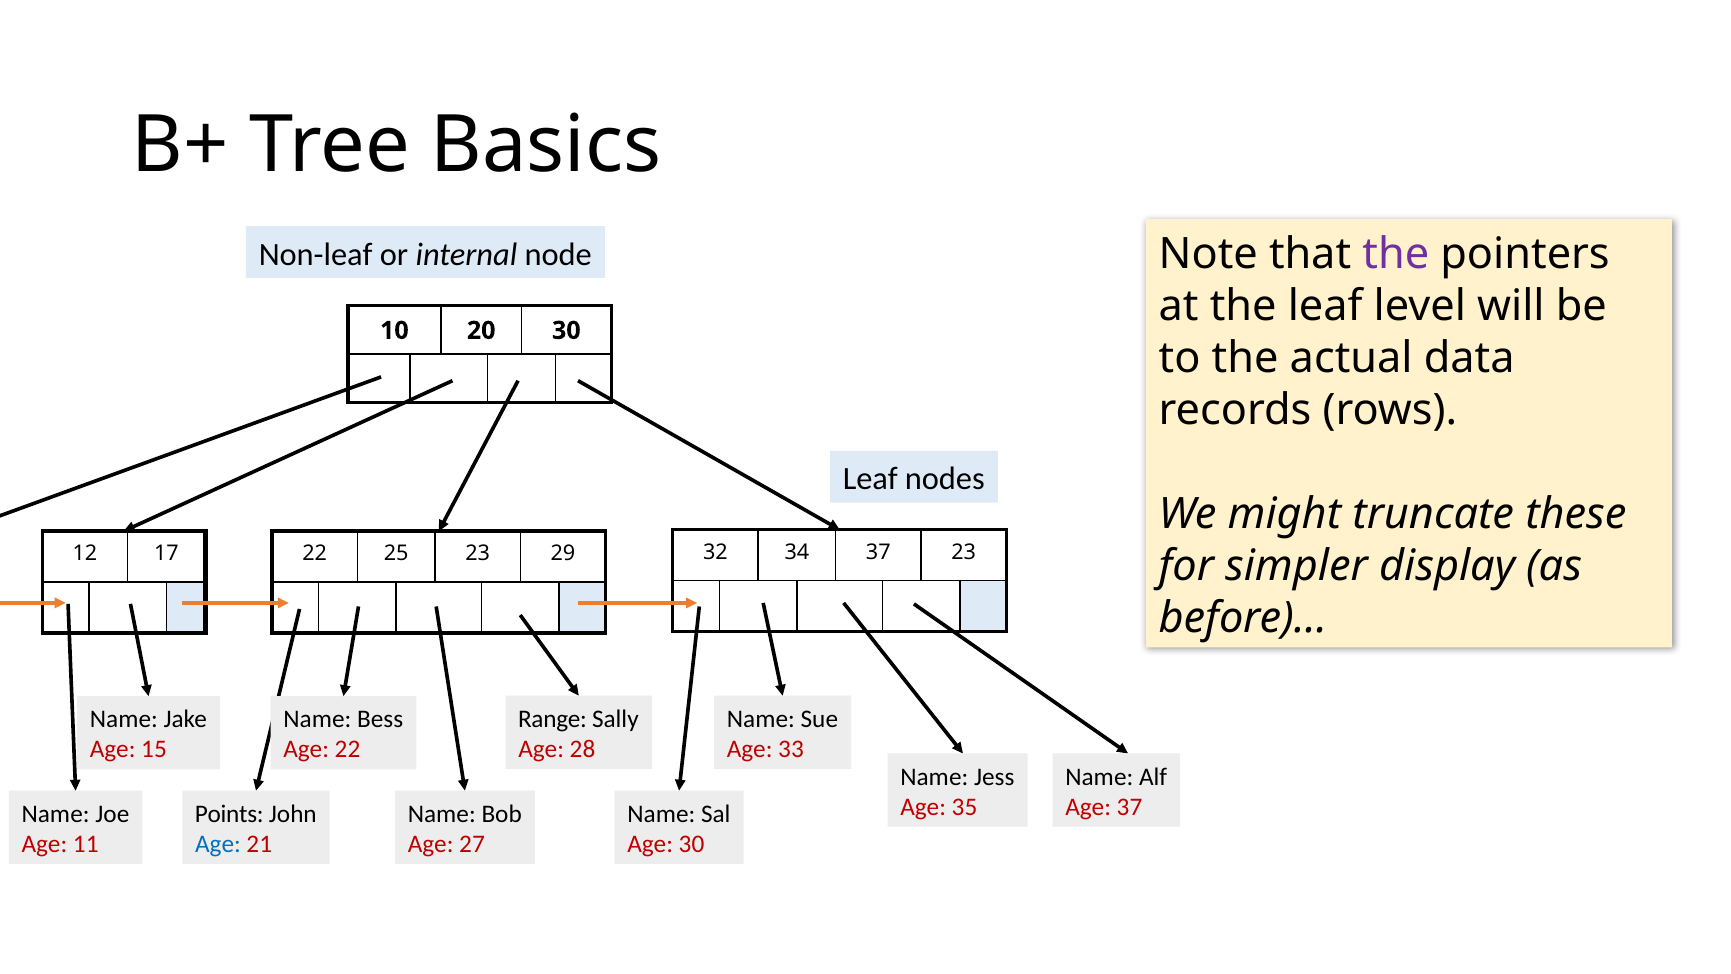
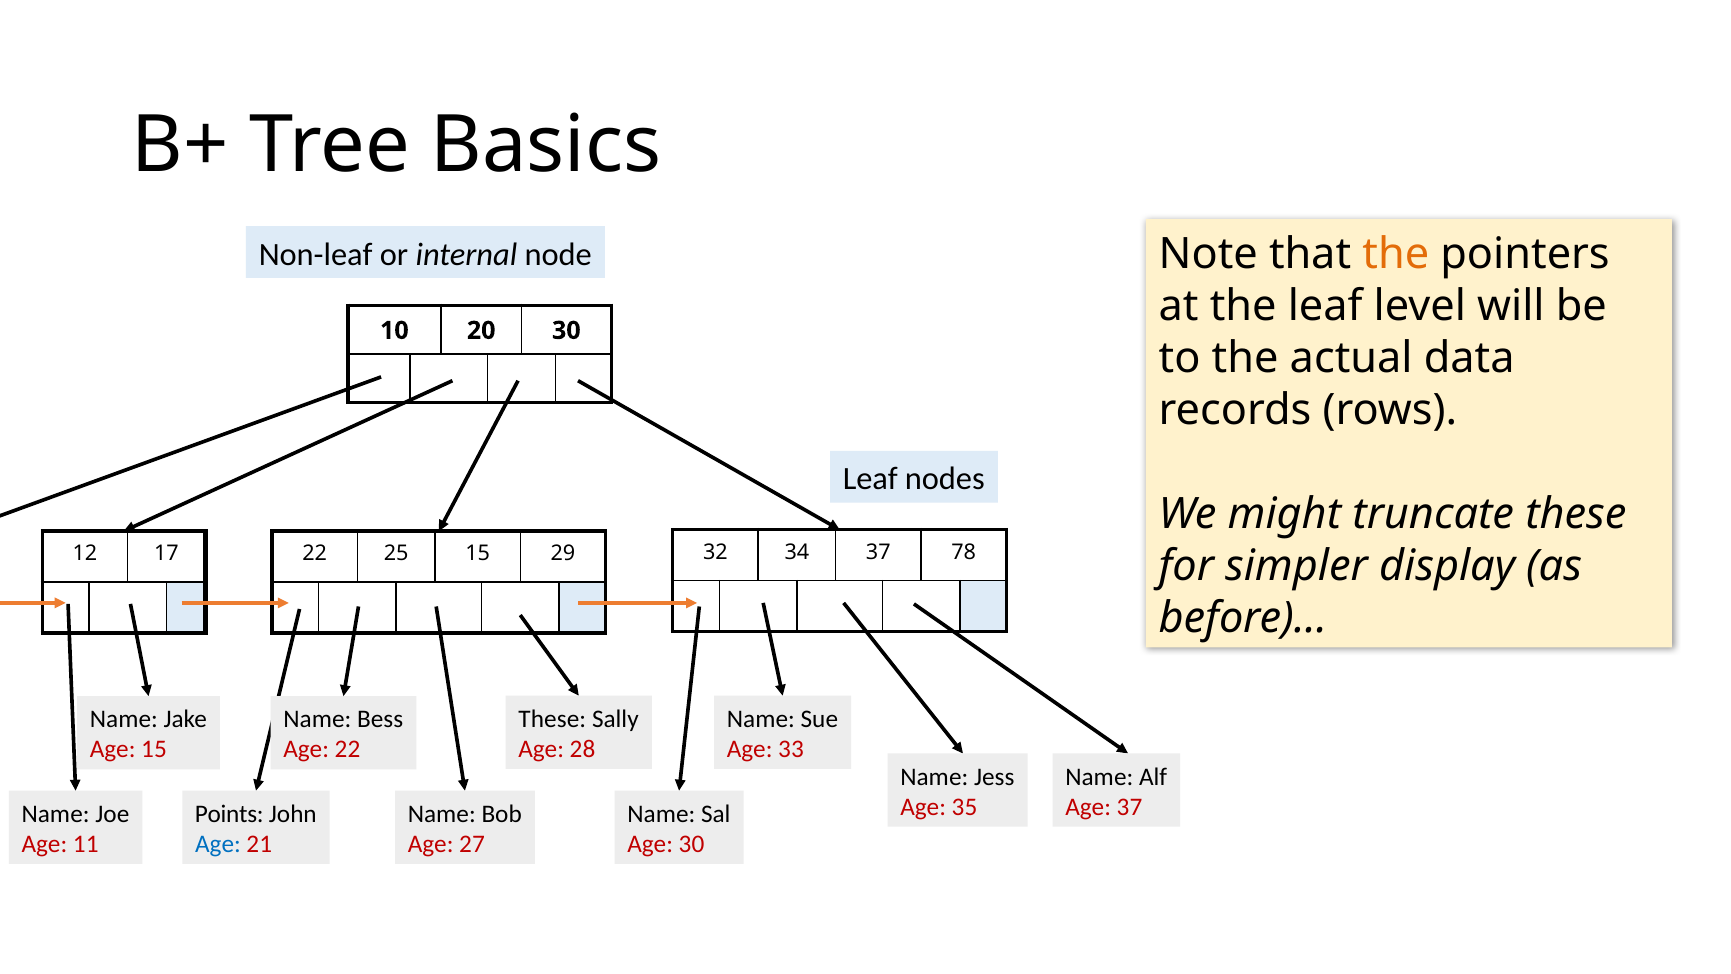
the at (1396, 255) colour: purple -> orange
37 23: 23 -> 78
25 23: 23 -> 15
Range at (552, 719): Range -> These
